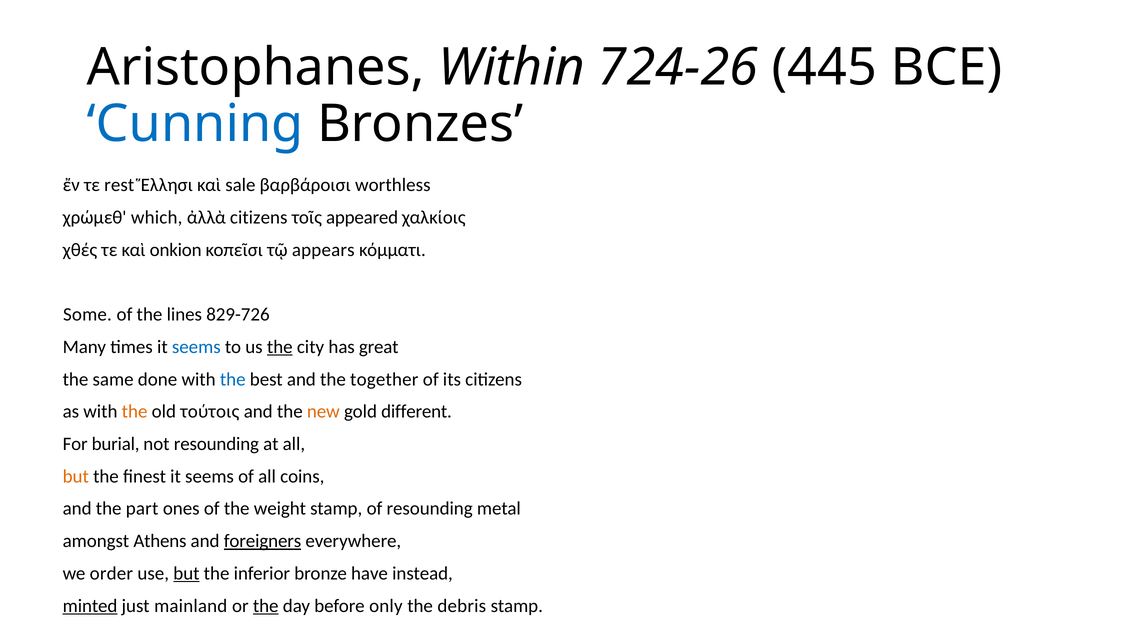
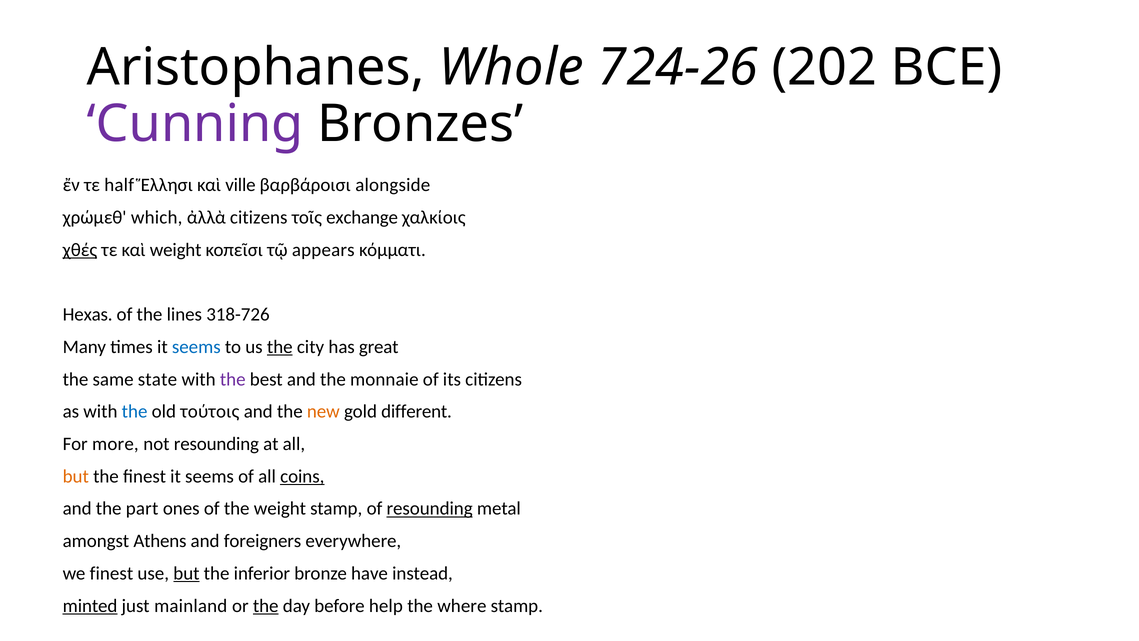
Within: Within -> Whole
445: 445 -> 202
Cunning colour: blue -> purple
rest: rest -> half
sale: sale -> ville
worthless: worthless -> alongside
appeared: appeared -> exchange
χθές underline: none -> present
καὶ onkion: onkion -> weight
Some: Some -> Hexas
829-726: 829-726 -> 318-726
done: done -> state
the at (233, 379) colour: blue -> purple
together: together -> monnaie
the at (135, 411) colour: orange -> blue
burial: burial -> more
coins underline: none -> present
resounding at (430, 508) underline: none -> present
foreigners underline: present -> none
we order: order -> finest
only: only -> help
debris: debris -> where
